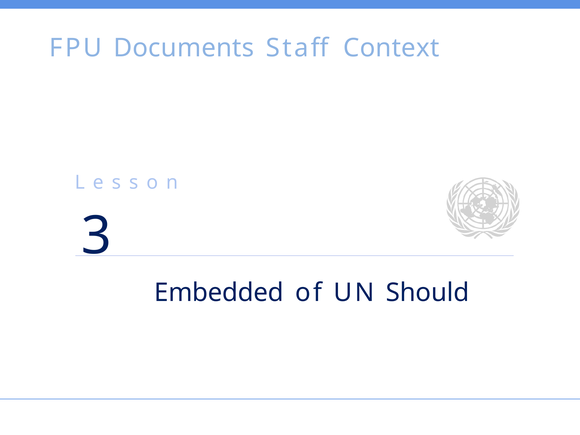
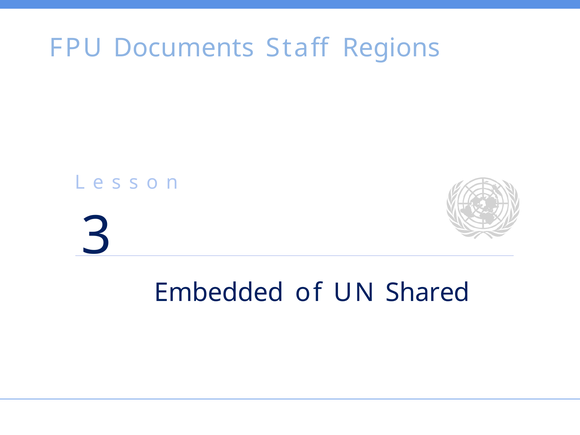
Context: Context -> Regions
Should: Should -> Shared
